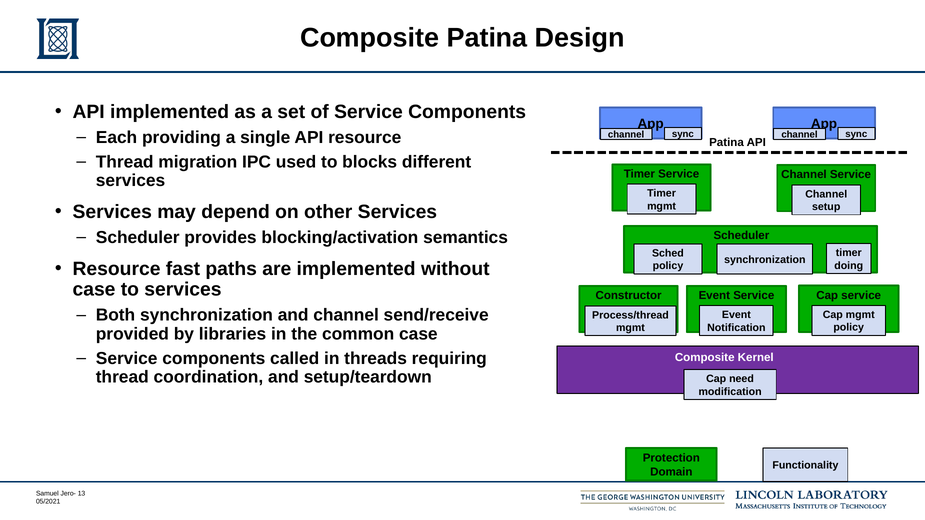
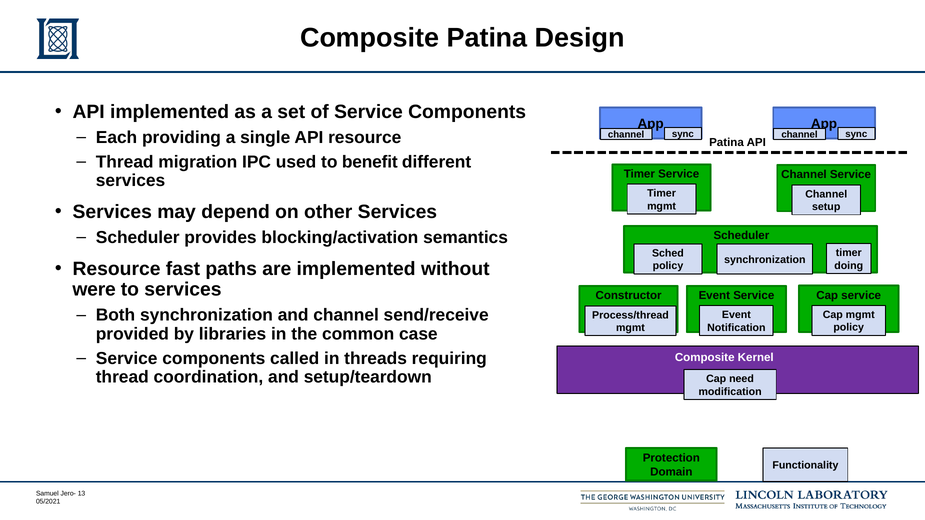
blocks: blocks -> benefit
case at (94, 290): case -> were
